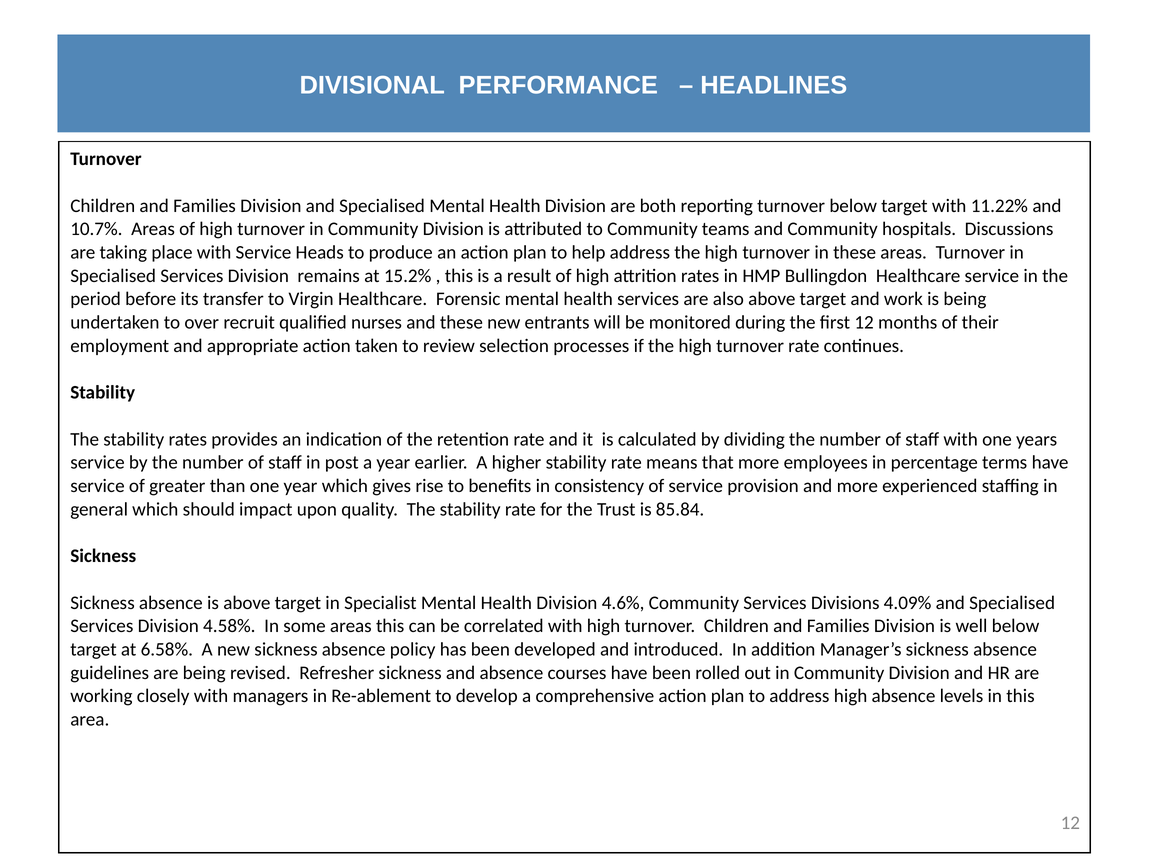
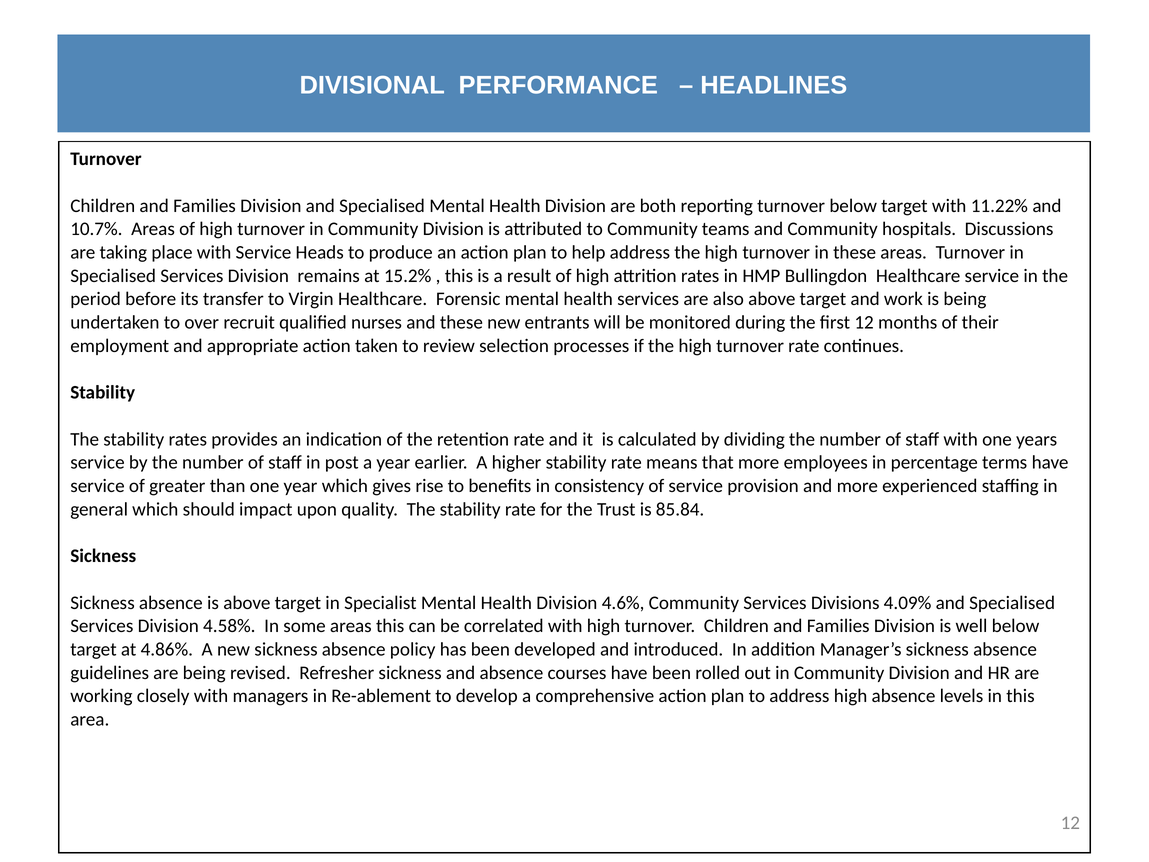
6.58%: 6.58% -> 4.86%
